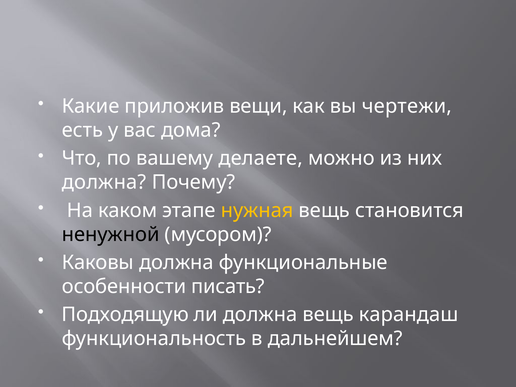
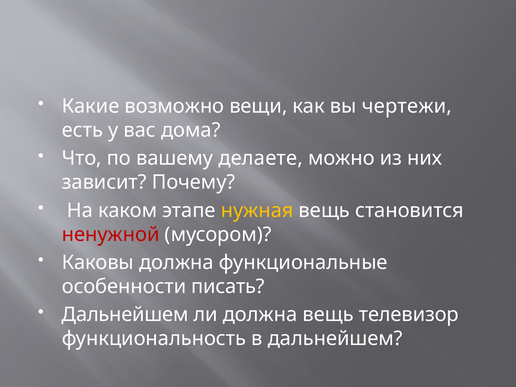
приложив: приложив -> возможно
должна at (104, 182): должна -> зависит
ненужной colour: black -> red
Подходящую at (125, 315): Подходящую -> Дальнейшем
карандаш: карандаш -> телевизор
